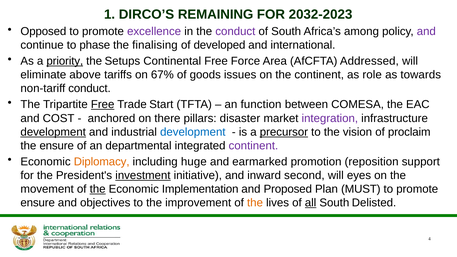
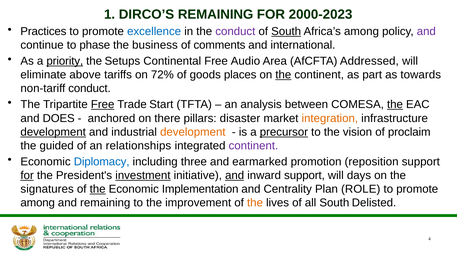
2032-2023: 2032-2023 -> 2000-2023
Opposed: Opposed -> Practices
excellence colour: purple -> blue
South at (286, 31) underline: none -> present
finalising: finalising -> business
developed: developed -> comments
Force: Force -> Audio
67%: 67% -> 72%
issues: issues -> places
the at (283, 75) underline: none -> present
role: role -> part
function: function -> analysis
the at (395, 105) underline: none -> present
COST: COST -> DOES
integration colour: purple -> orange
development at (193, 132) colour: blue -> orange
the ensure: ensure -> guided
departmental: departmental -> relationships
Diplomacy colour: orange -> blue
huge: huge -> three
for at (27, 175) underline: none -> present
and at (235, 175) underline: none -> present
inward second: second -> support
eyes: eyes -> days
movement: movement -> signatures
Proposed: Proposed -> Centrality
MUST: MUST -> ROLE
ensure at (38, 203): ensure -> among
and objectives: objectives -> remaining
all underline: present -> none
